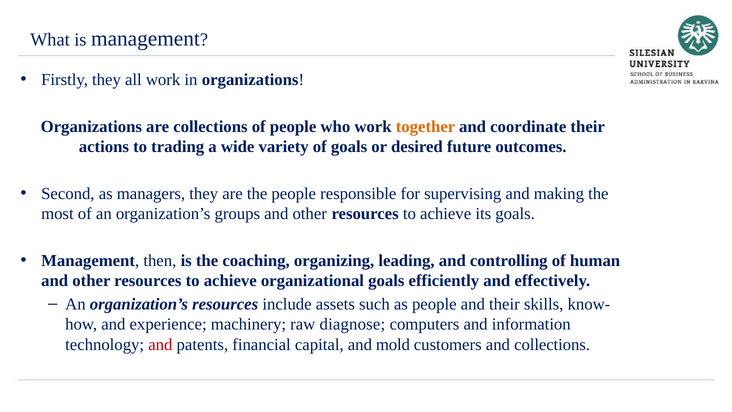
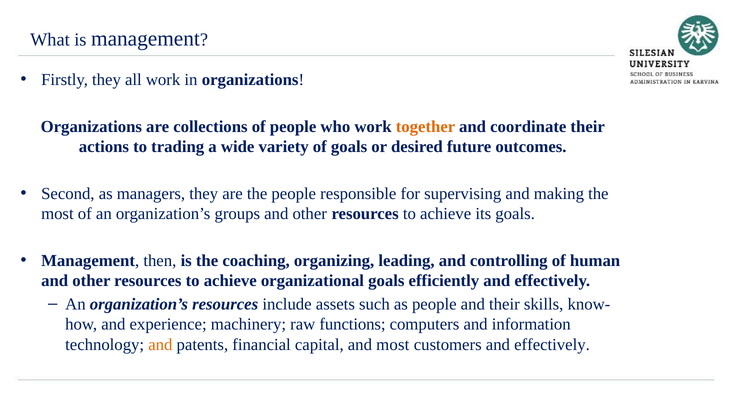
diagnose: diagnose -> functions
and at (160, 344) colour: red -> orange
and mold: mold -> most
customers and collections: collections -> effectively
